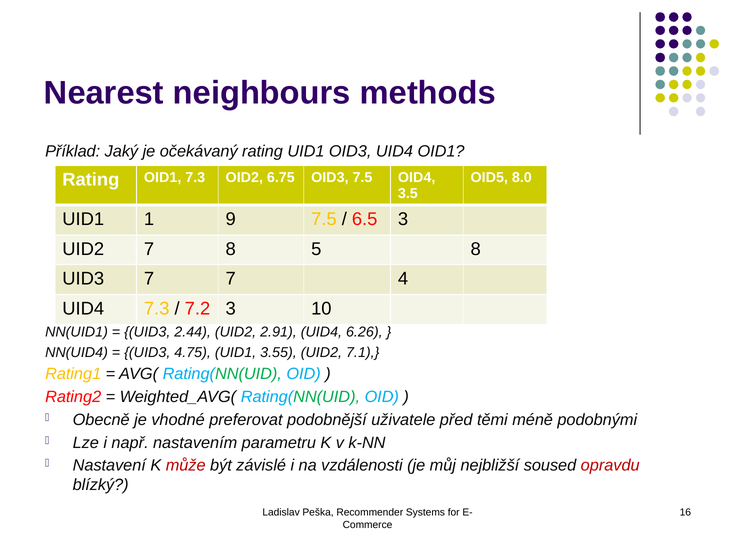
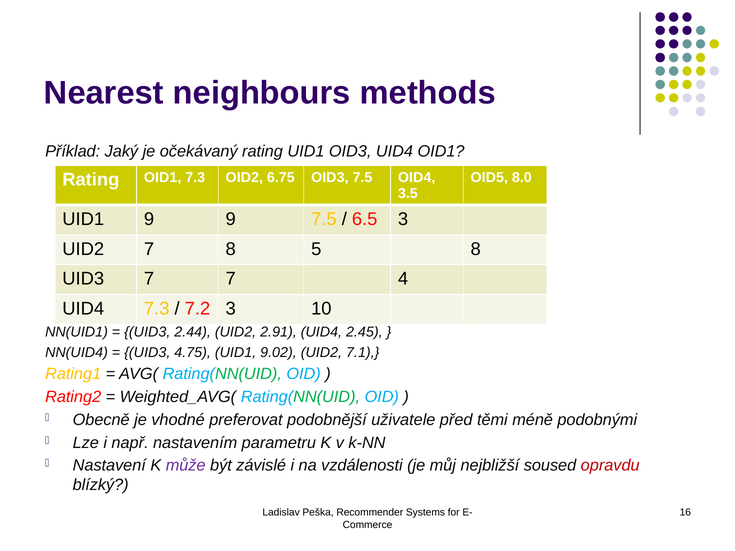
UID1 1: 1 -> 9
6.26: 6.26 -> 2.45
3.55: 3.55 -> 9.02
může colour: red -> purple
